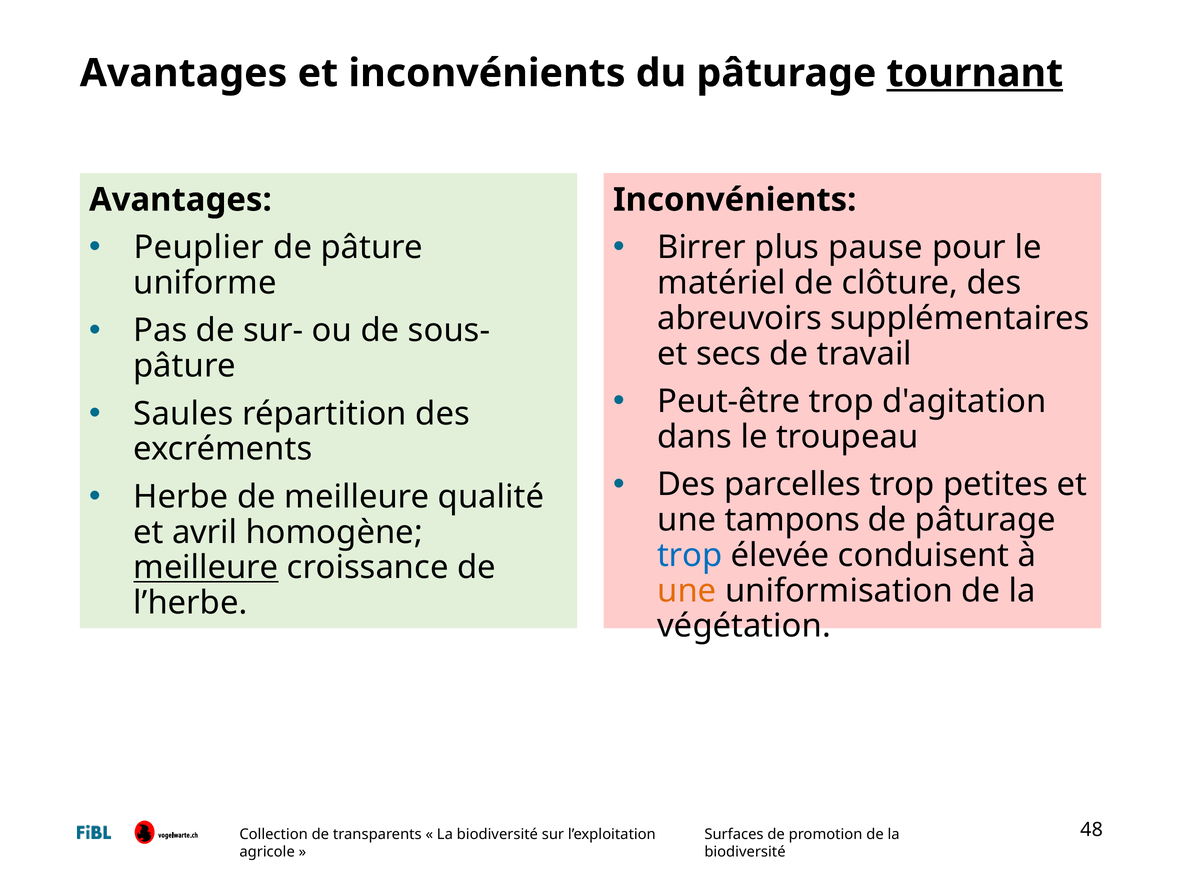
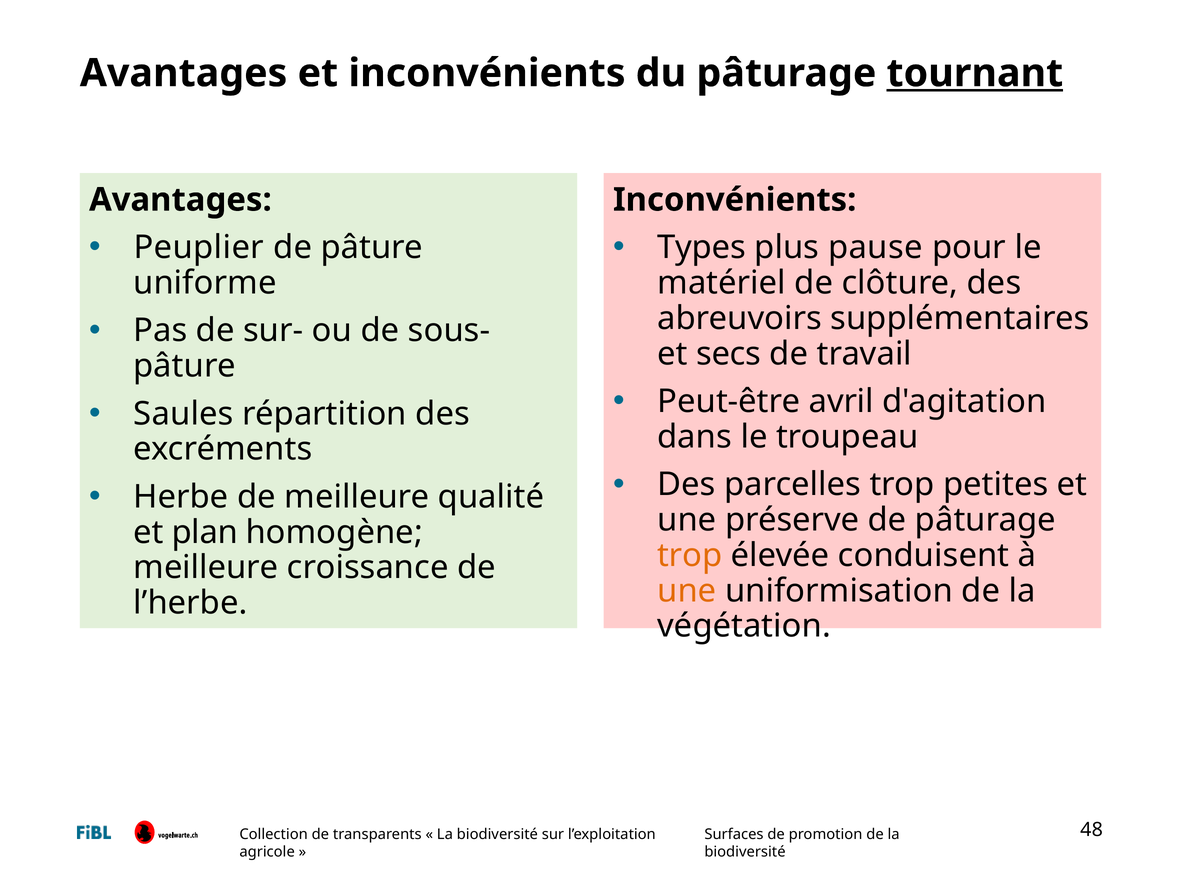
Birrer: Birrer -> Types
Peut-être trop: trop -> avril
tampons: tampons -> préserve
avril: avril -> plan
trop at (690, 556) colour: blue -> orange
meilleure at (206, 568) underline: present -> none
